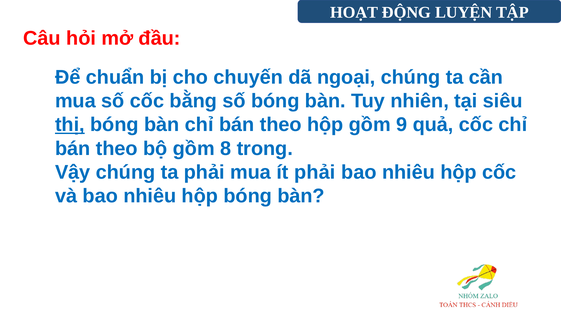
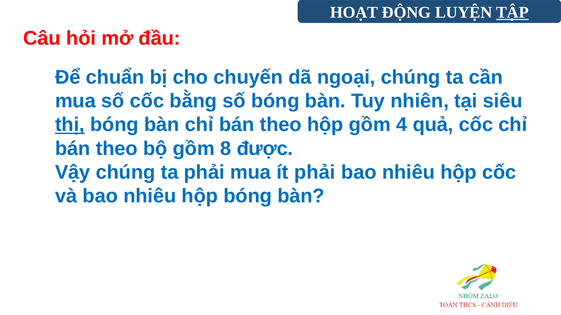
TẬP underline: none -> present
9: 9 -> 4
trong: trong -> được
